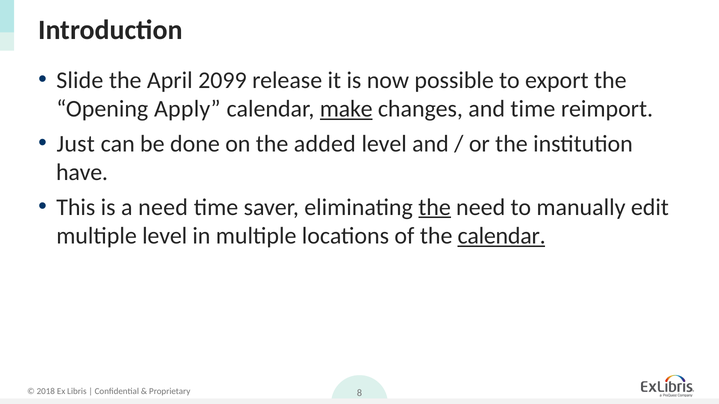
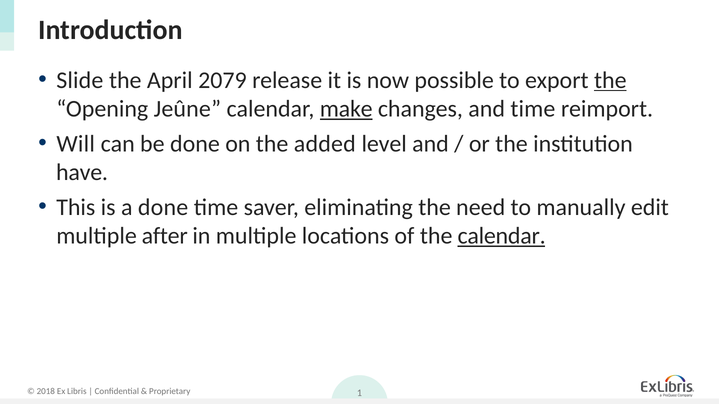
2099: 2099 -> 2079
the at (610, 80) underline: none -> present
Apply: Apply -> Jeûne
Just: Just -> Will
a need: need -> done
the at (435, 207) underline: present -> none
multiple level: level -> after
8: 8 -> 1
